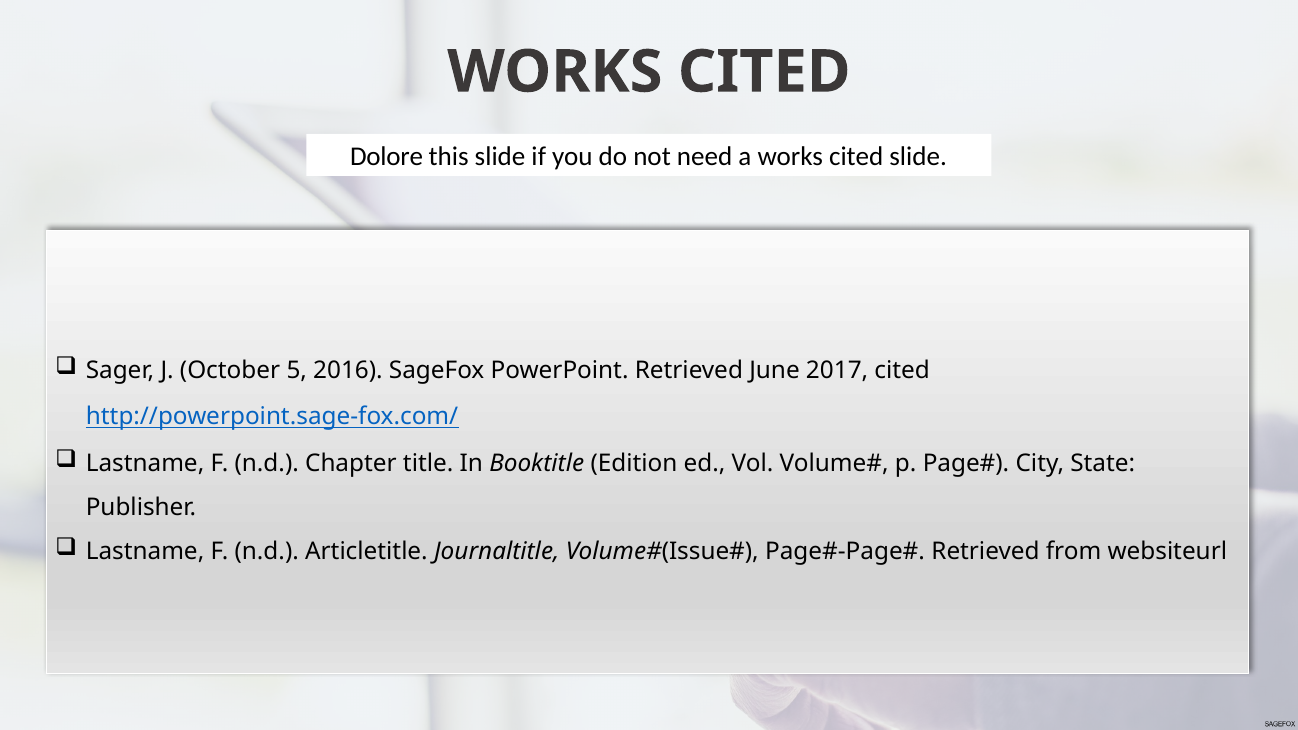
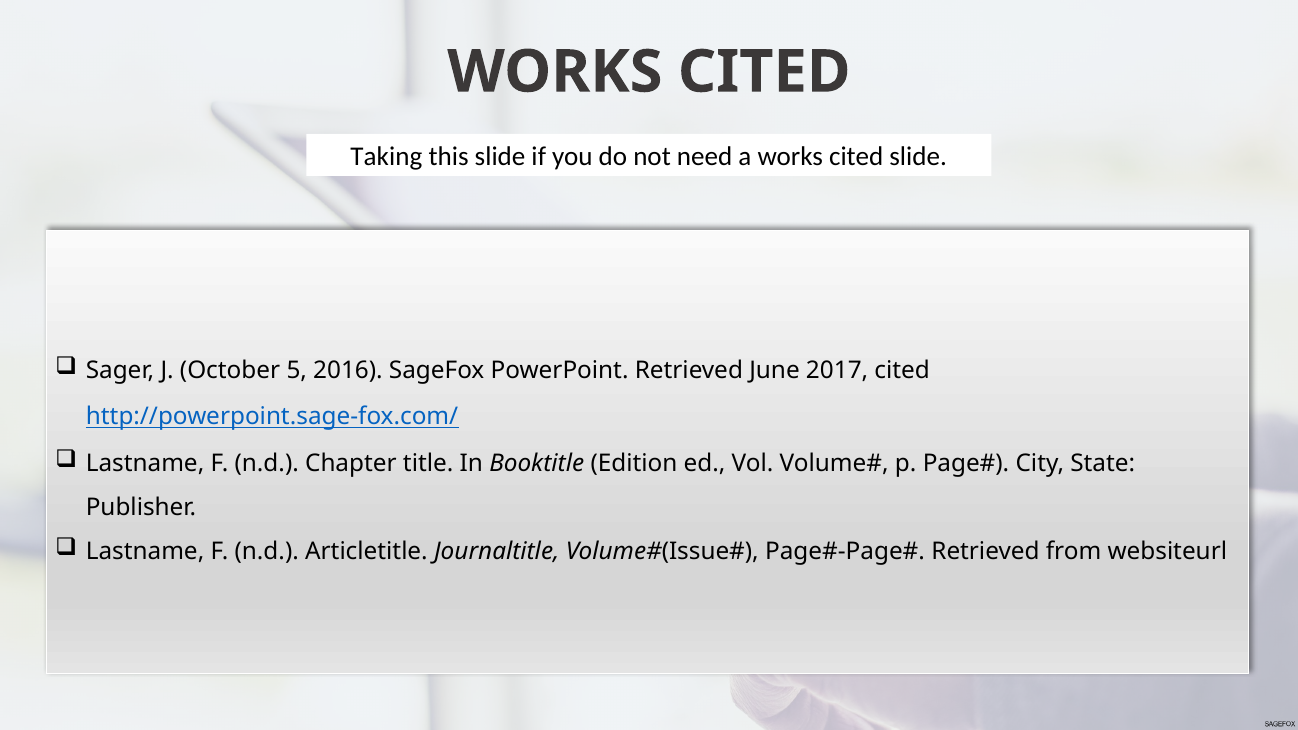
Dolore: Dolore -> Taking
